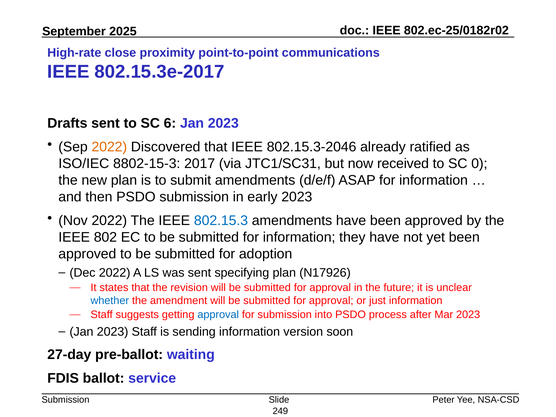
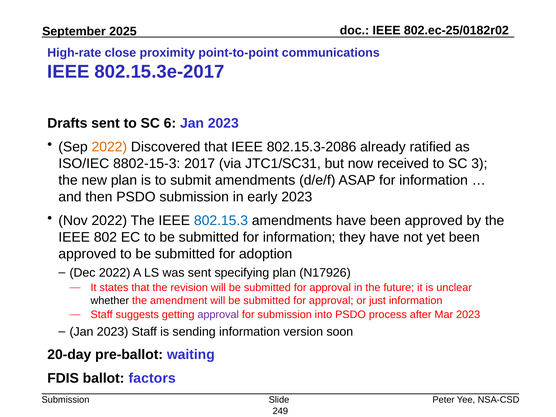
802.15.3-2046: 802.15.3-2046 -> 802.15.3-2086
0: 0 -> 3
whether colour: blue -> black
approval at (218, 315) colour: blue -> purple
27-day: 27-day -> 20-day
service: service -> factors
